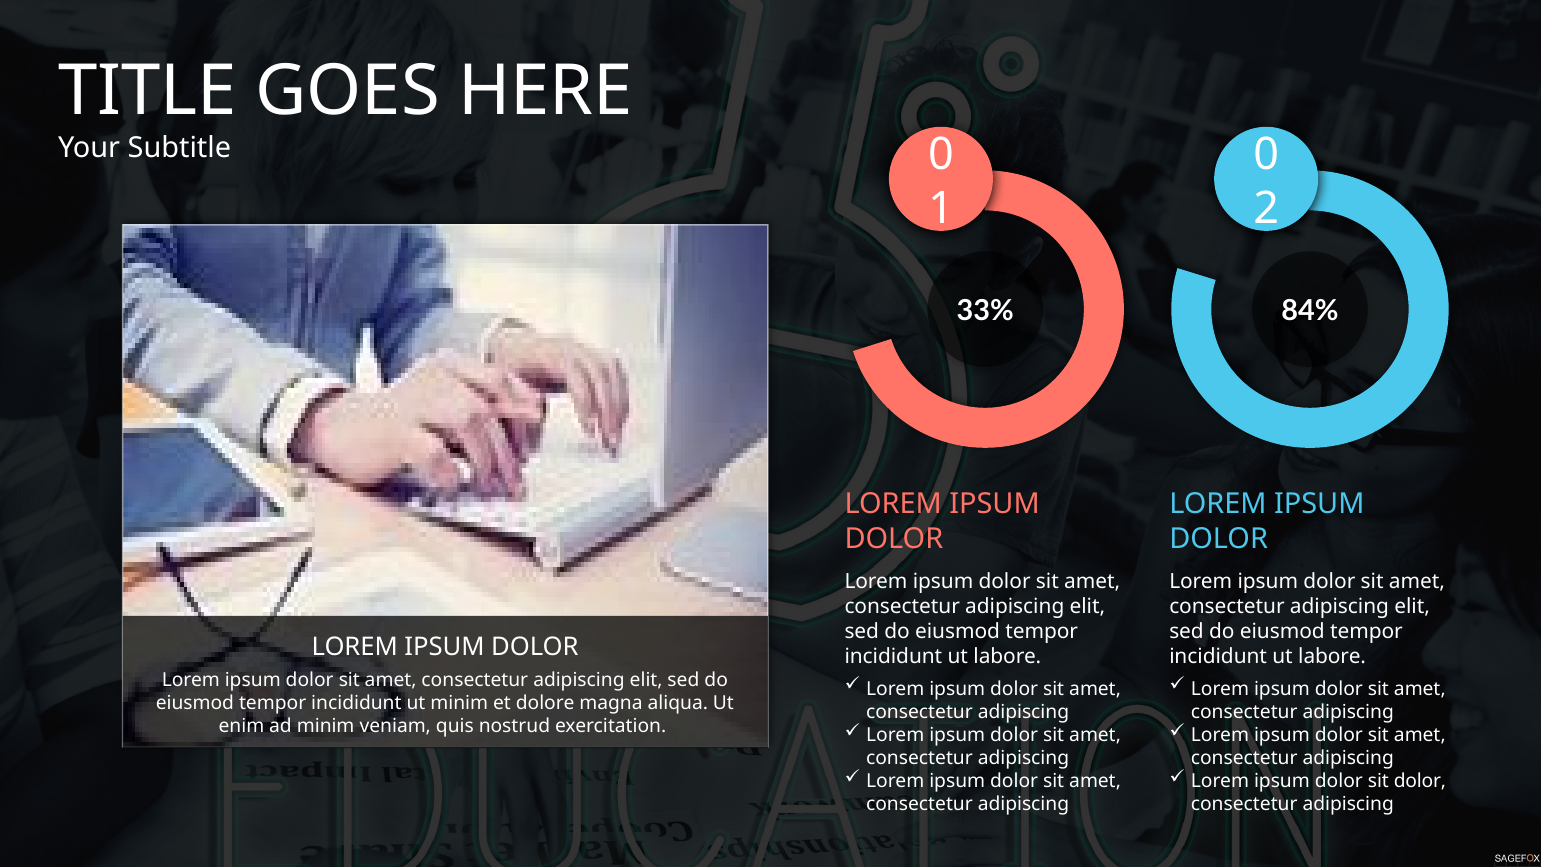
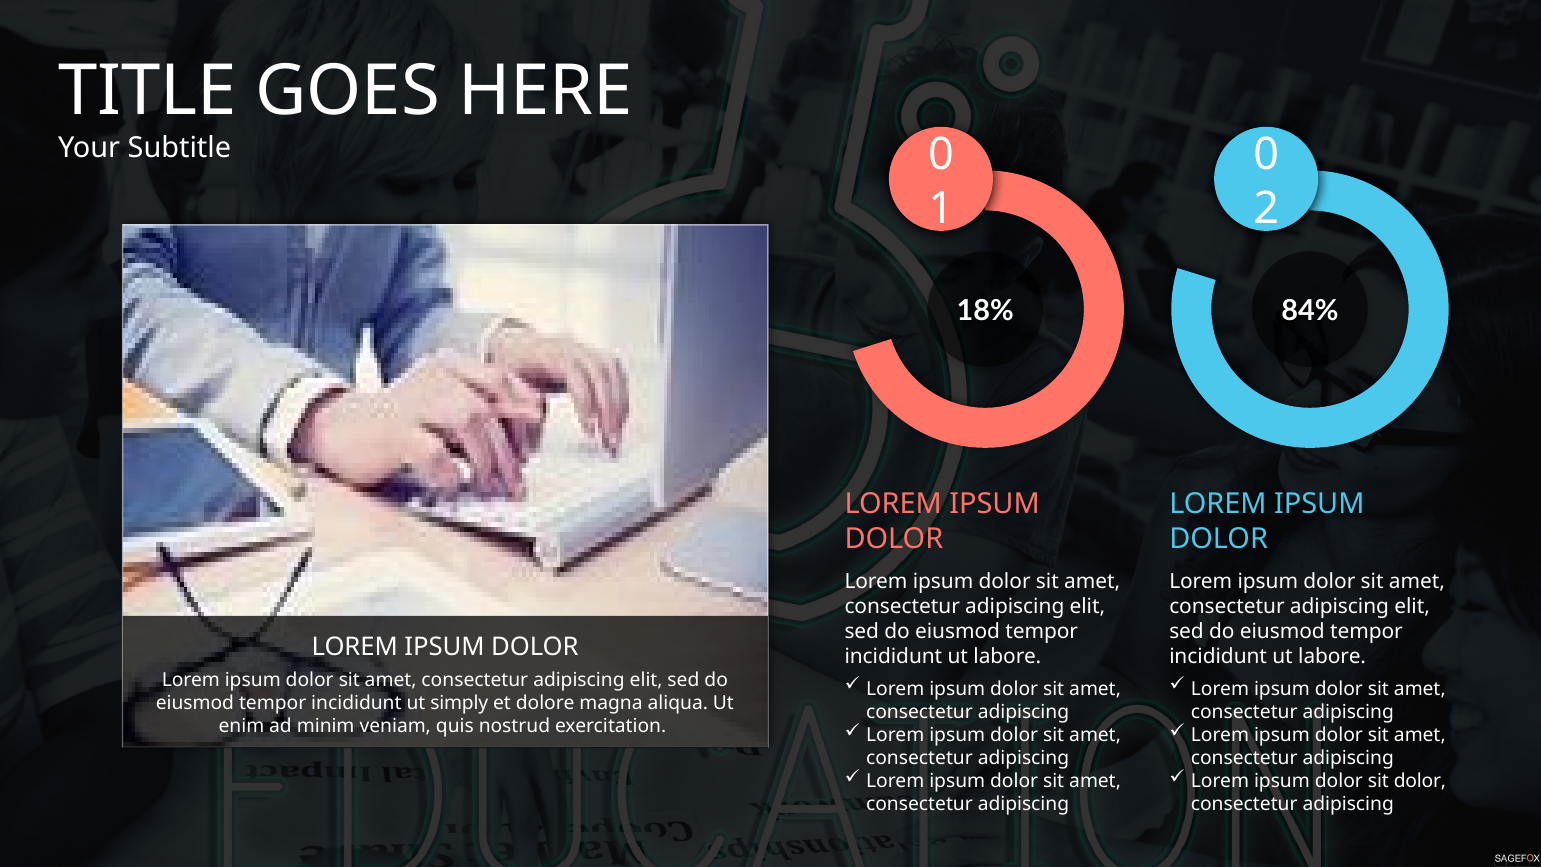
33%: 33% -> 18%
ut minim: minim -> simply
